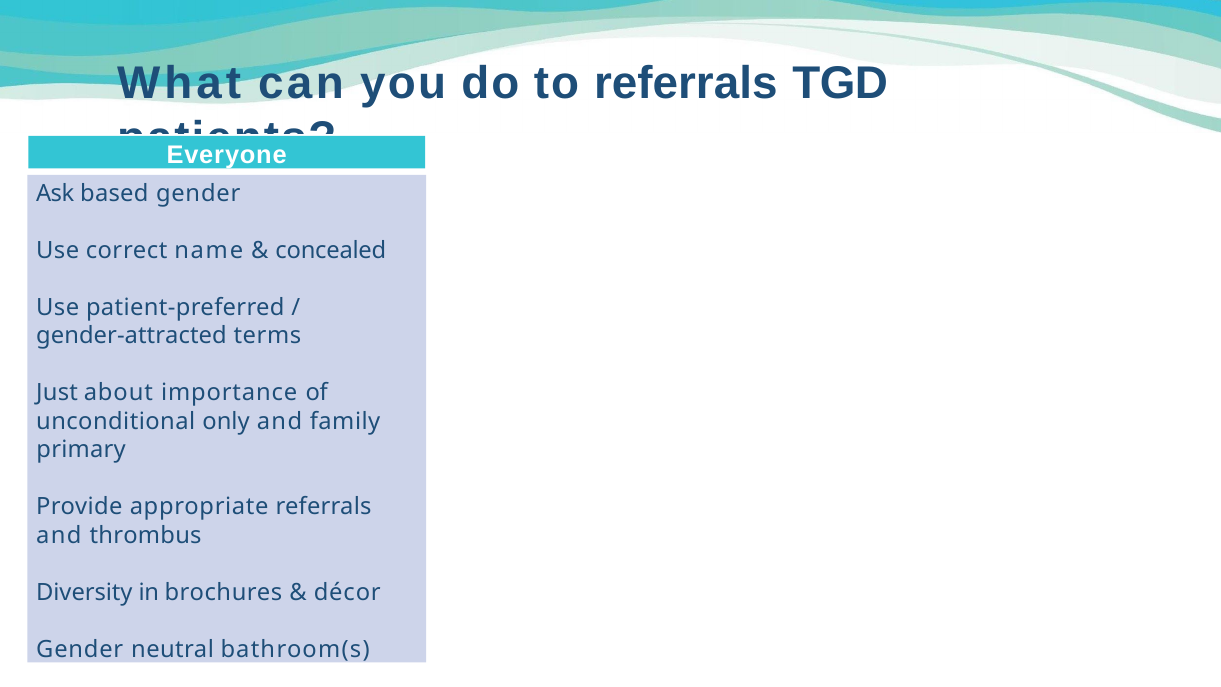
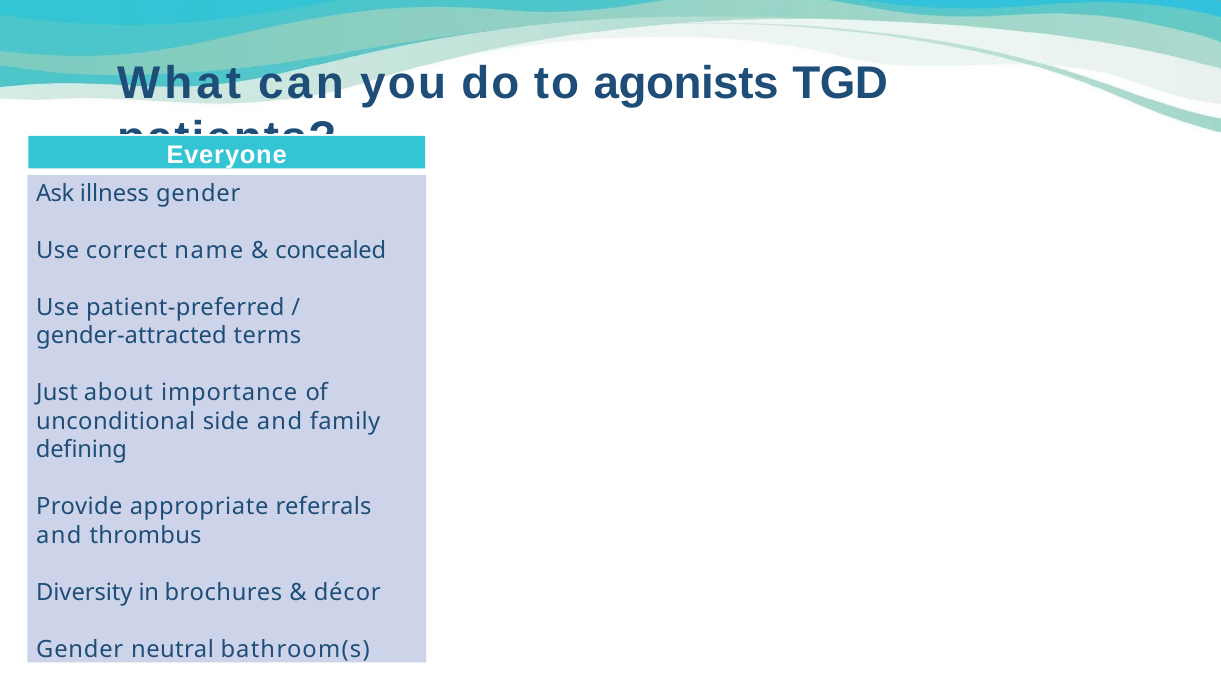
to referrals: referrals -> agonists
based: based -> illness
only: only -> side
primary: primary -> deﬁning
